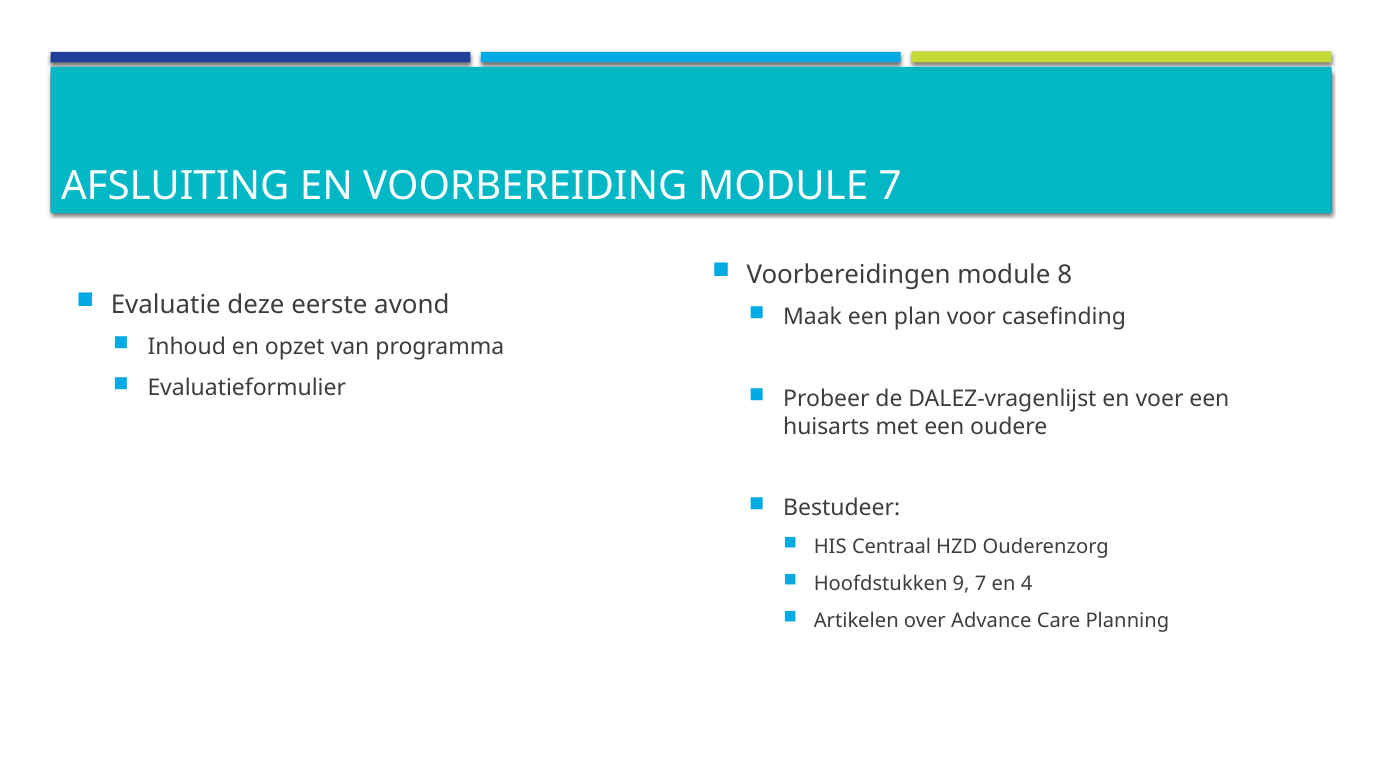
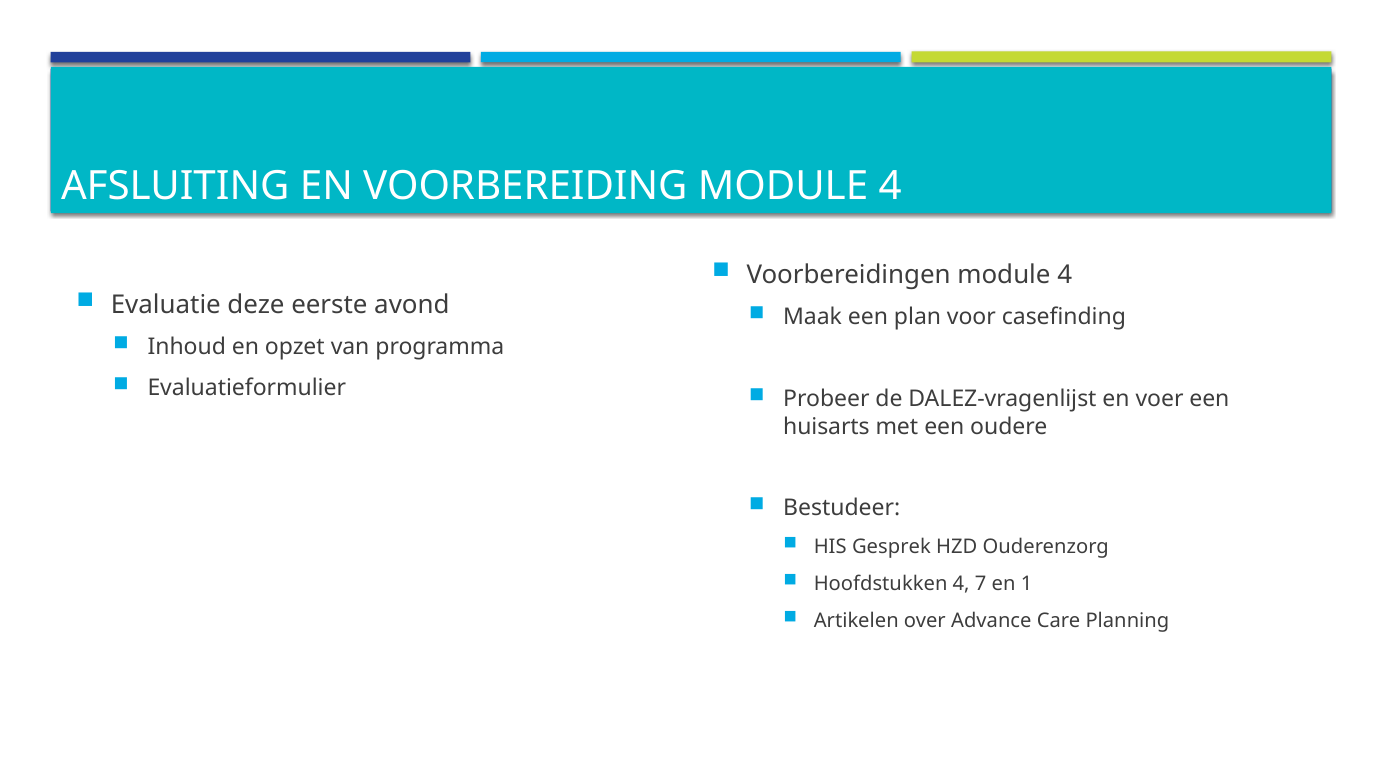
7 at (890, 187): 7 -> 4
Voorbereidingen module 8: 8 -> 4
Centraal: Centraal -> Gesprek
Hoofdstukken 9: 9 -> 4
4: 4 -> 1
